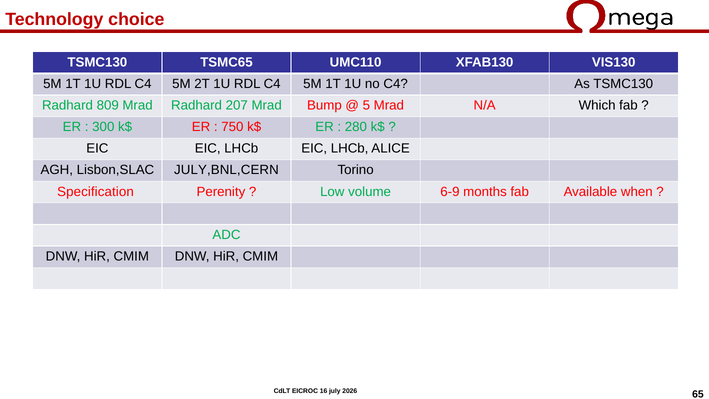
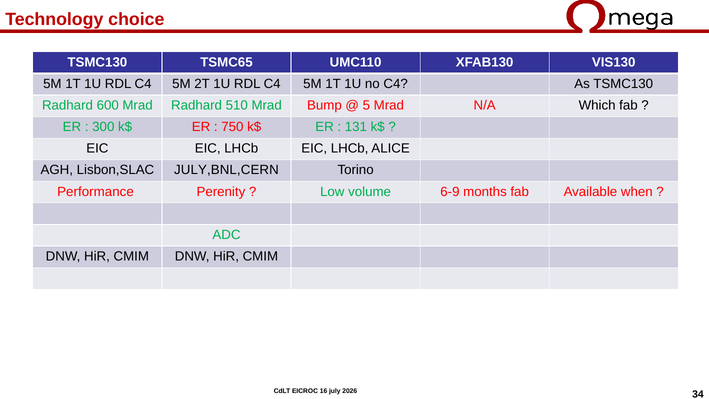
809: 809 -> 600
207: 207 -> 510
280: 280 -> 131
Specification: Specification -> Performance
65: 65 -> 34
